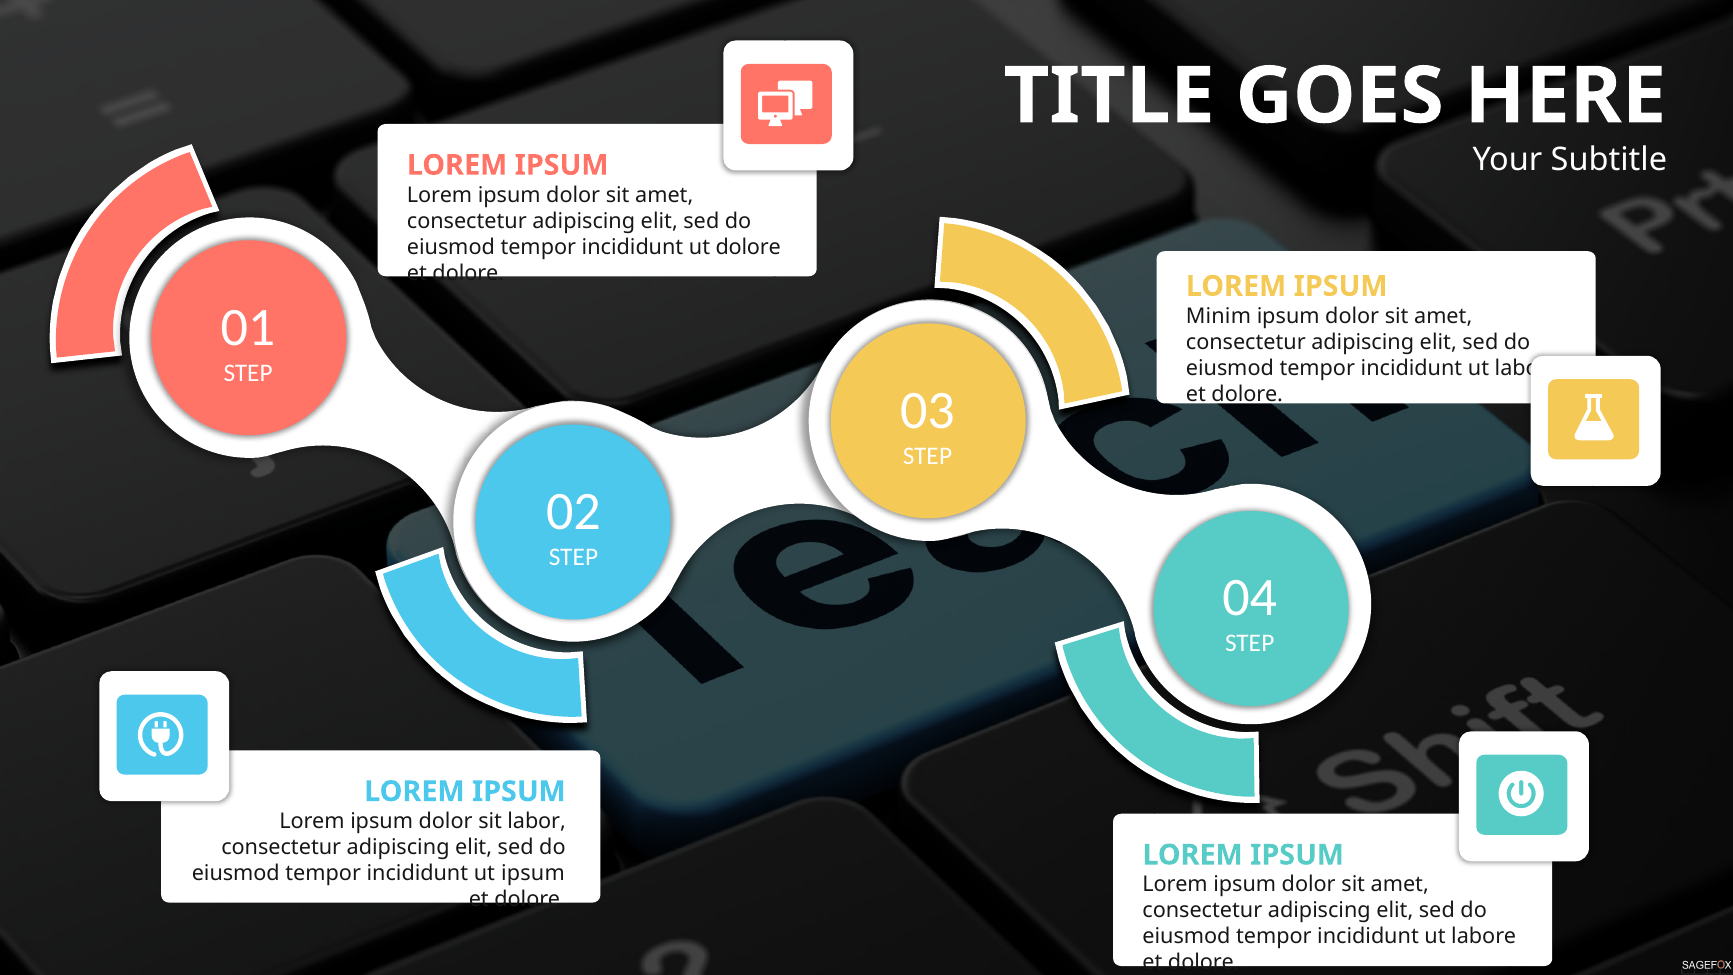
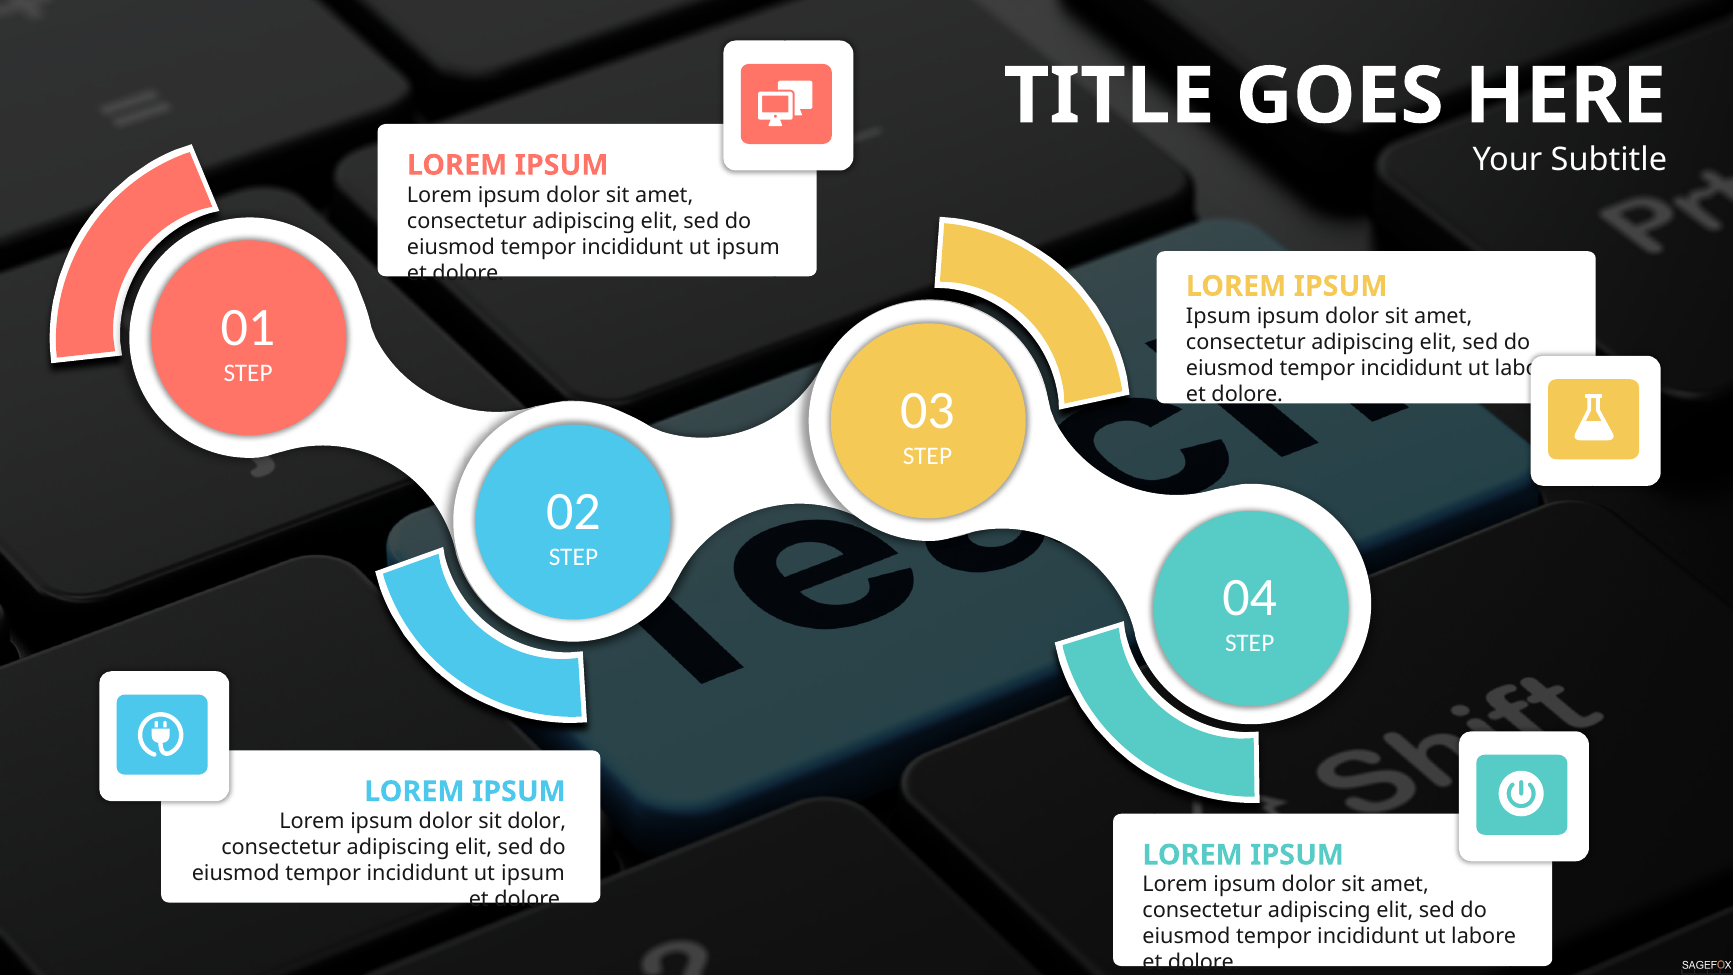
dolore at (748, 247): dolore -> ipsum
Minim at (1218, 316): Minim -> Ipsum
sit labor: labor -> dolor
